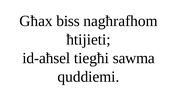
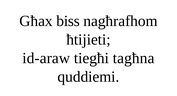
id-aħsel: id-aħsel -> id-araw
sawma: sawma -> tagħna
